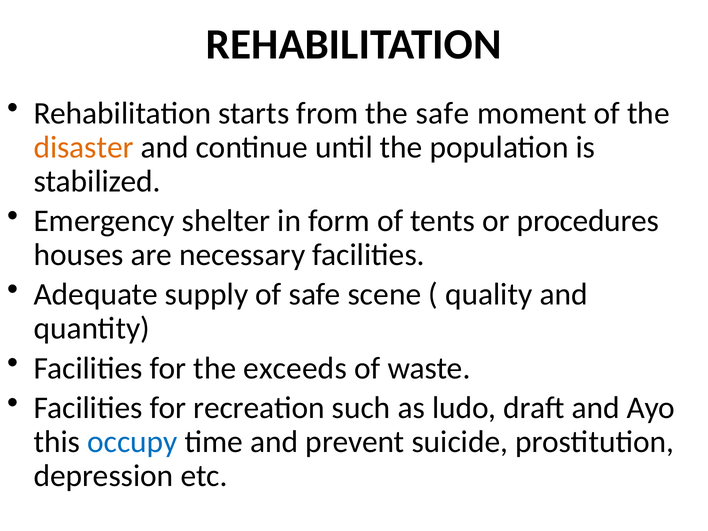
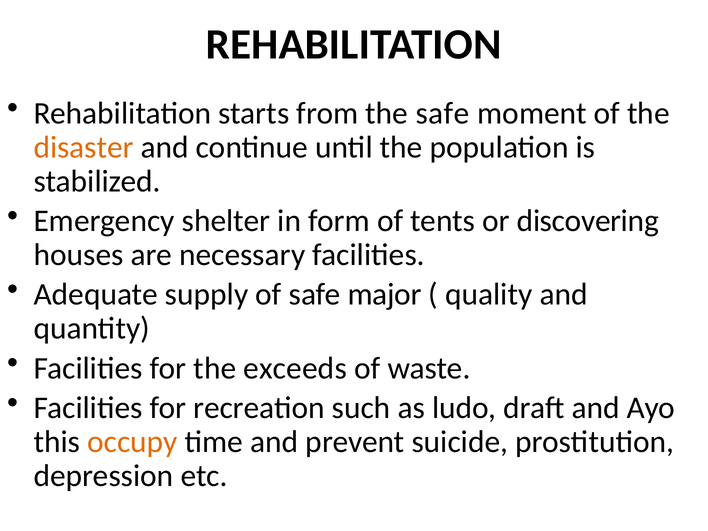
procedures: procedures -> discovering
scene: scene -> major
occupy colour: blue -> orange
